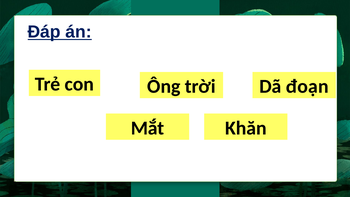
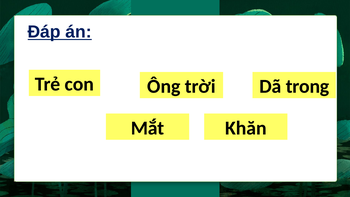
đoạn: đoạn -> trong
